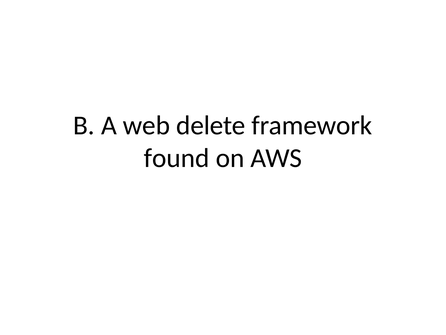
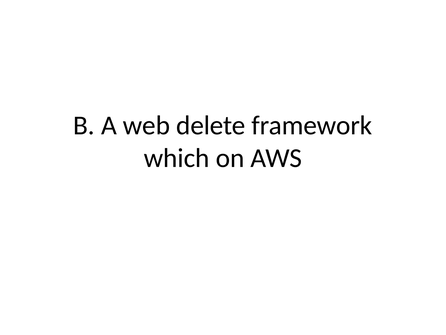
found: found -> which
